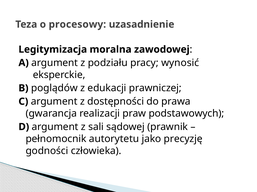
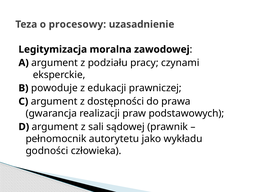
wynosić: wynosić -> czynami
poglądów: poglądów -> powoduje
precyzję: precyzję -> wykładu
